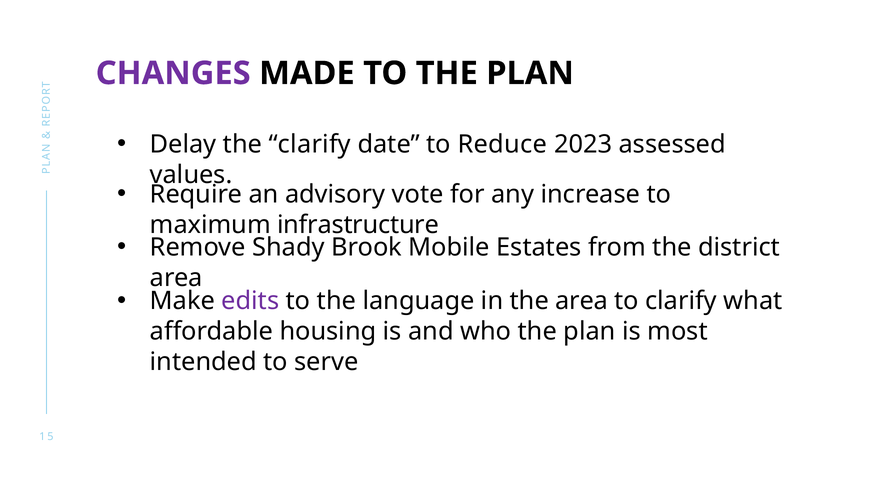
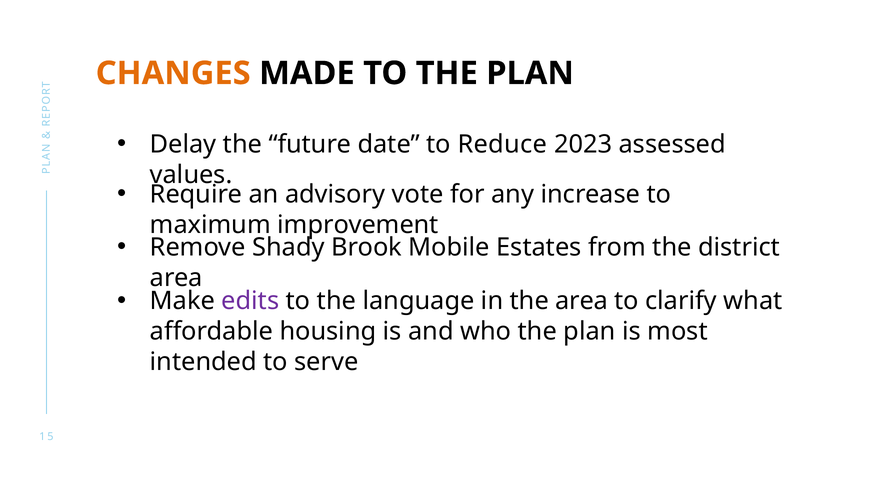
CHANGES colour: purple -> orange
the clarify: clarify -> future
infrastructure: infrastructure -> improvement
